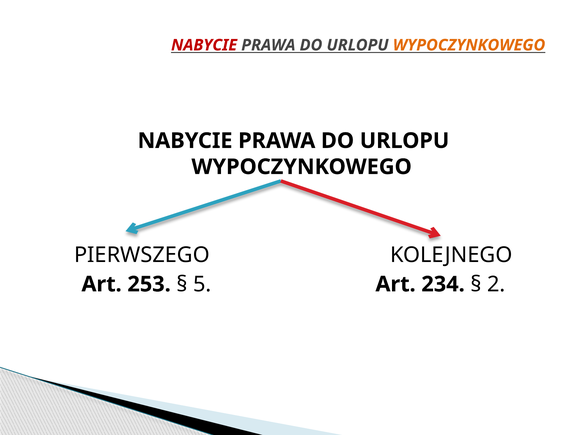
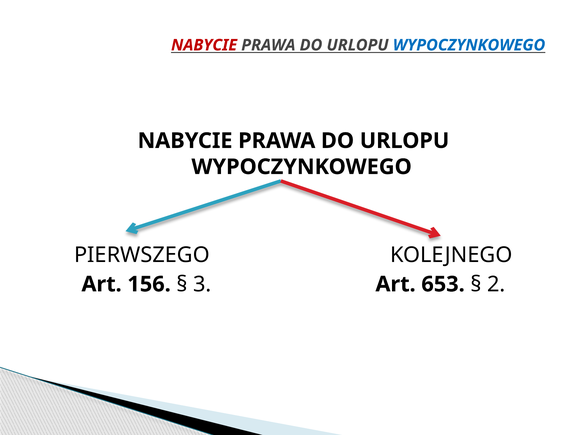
WYPOCZYNKOWEGO at (469, 45) colour: orange -> blue
253: 253 -> 156
5: 5 -> 3
234: 234 -> 653
